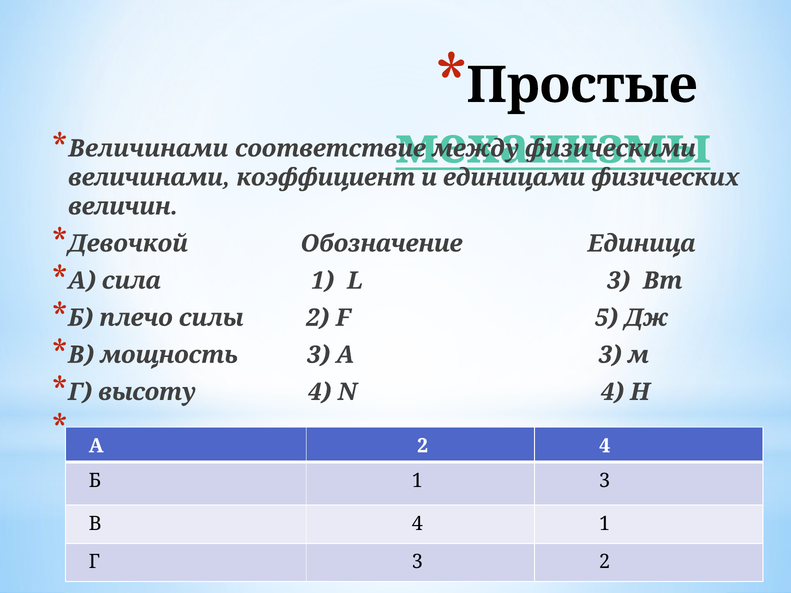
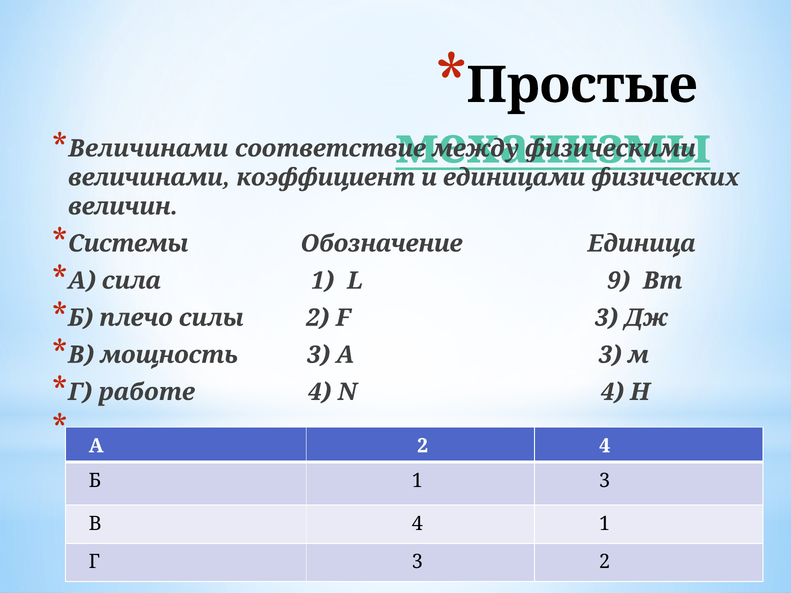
Девочкой: Девочкой -> Системы
L 3: 3 -> 9
F 5: 5 -> 3
высоту: высоту -> работе
